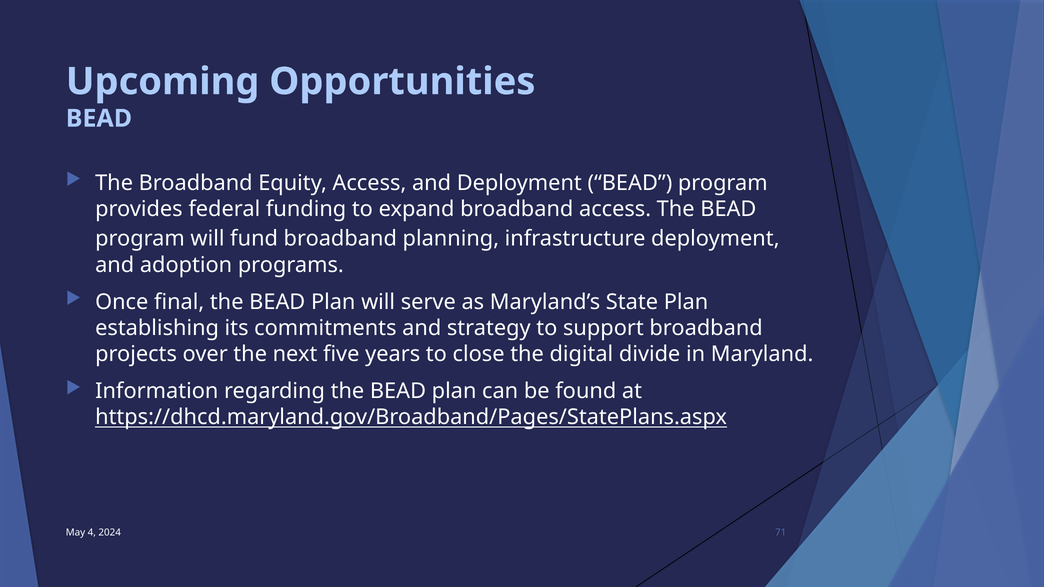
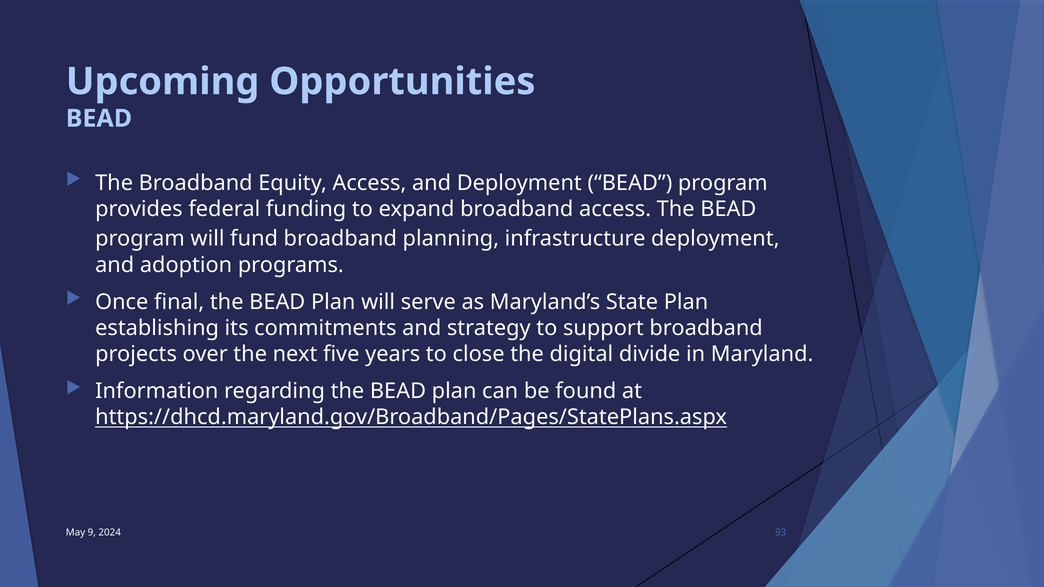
4: 4 -> 9
71: 71 -> 93
